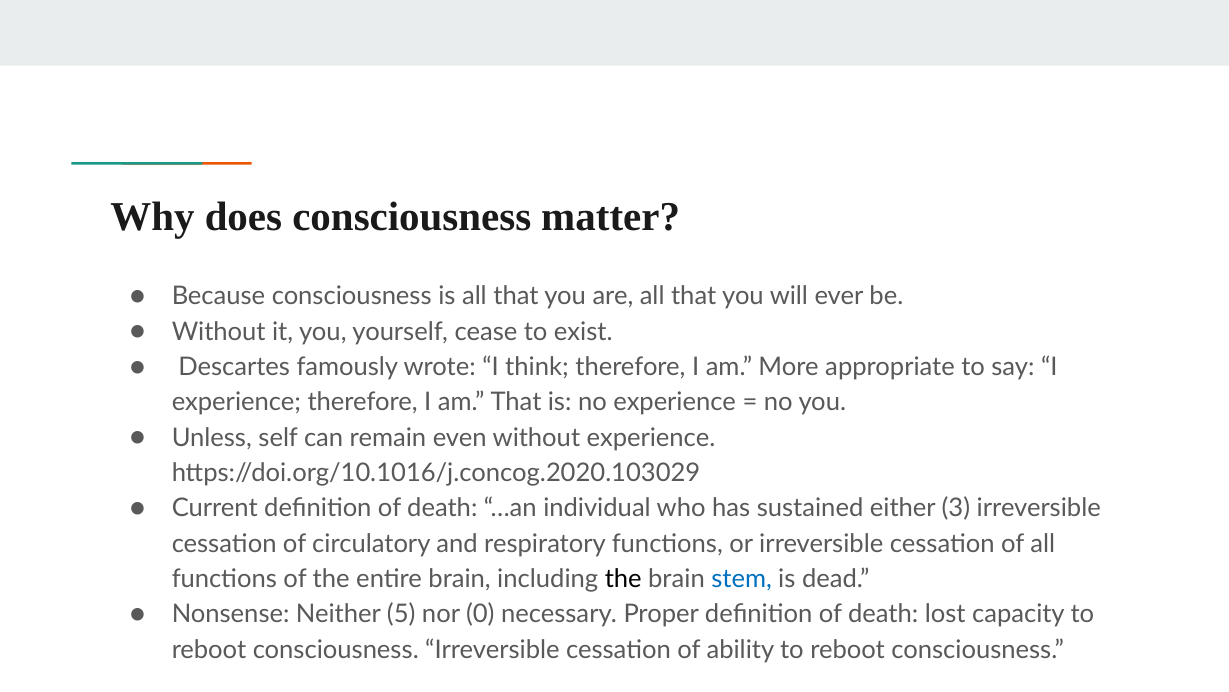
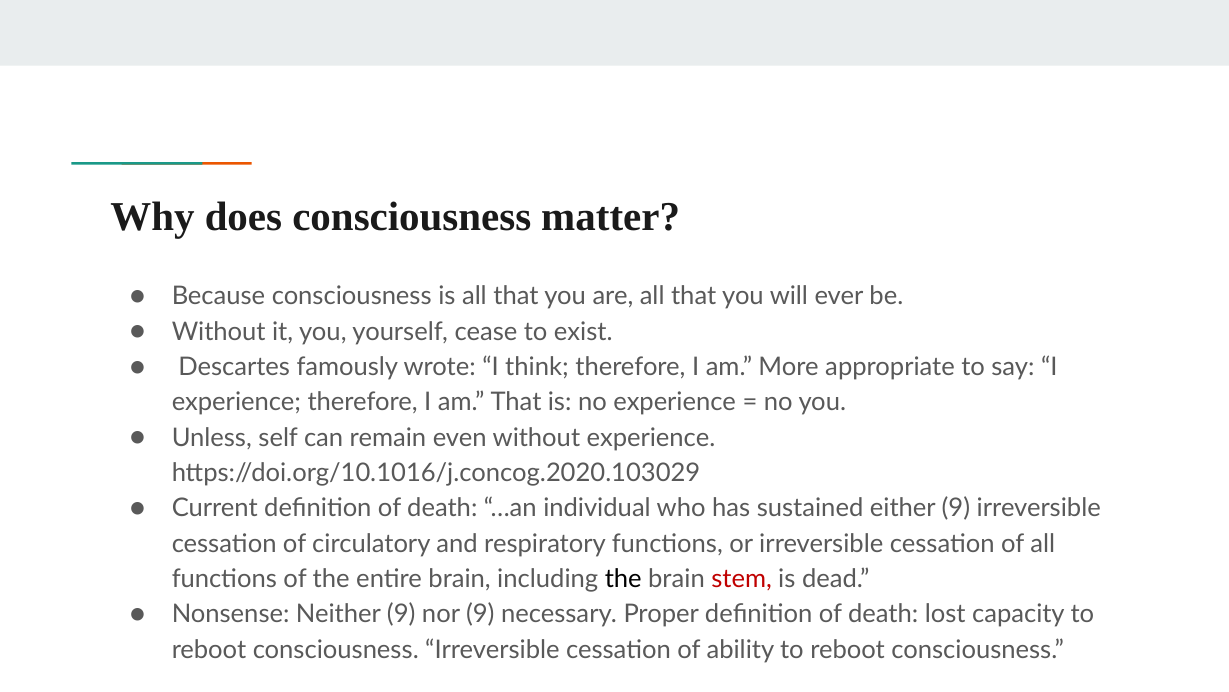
either 3: 3 -> 9
stem colour: blue -> red
Neither 5: 5 -> 9
nor 0: 0 -> 9
